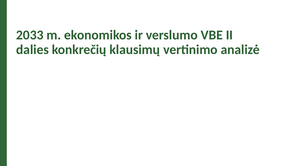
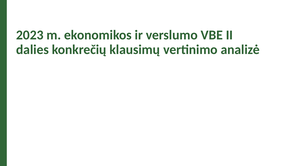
2033: 2033 -> 2023
